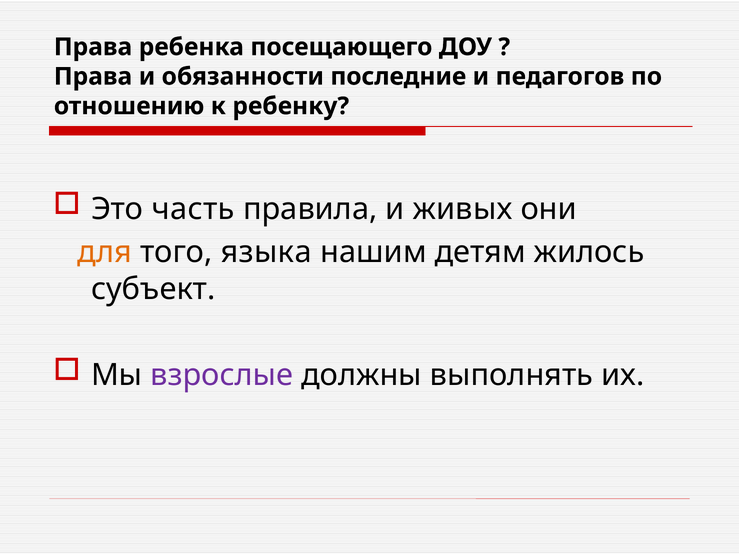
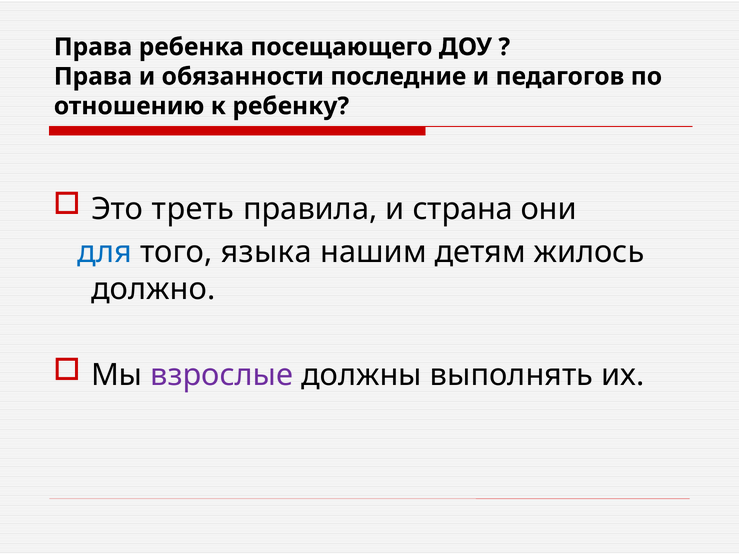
часть: часть -> треть
живых: живых -> страна
для colour: orange -> blue
субъект: субъект -> должно
